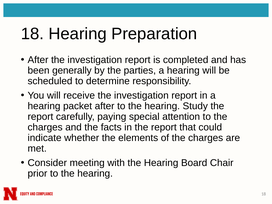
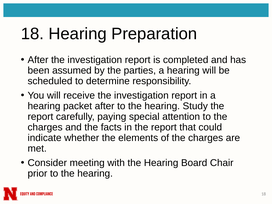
generally: generally -> assumed
